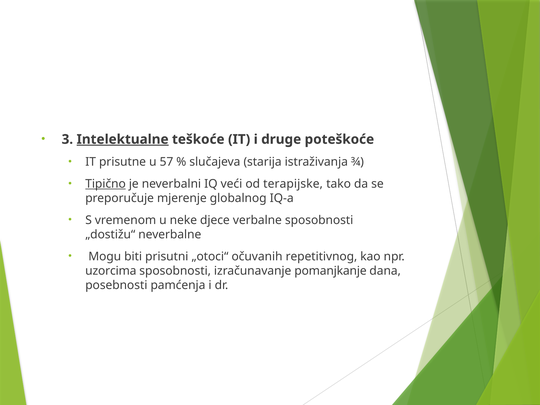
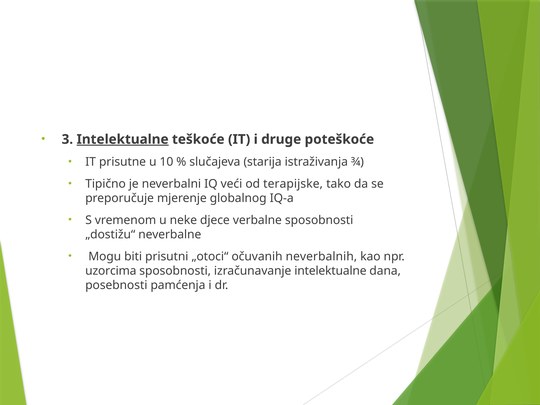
57: 57 -> 10
Tipično underline: present -> none
repetitivnog: repetitivnog -> neverbalnih
izračunavanje pomanjkanje: pomanjkanje -> intelektualne
